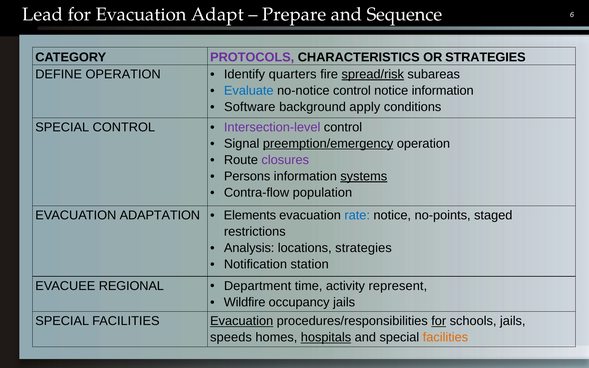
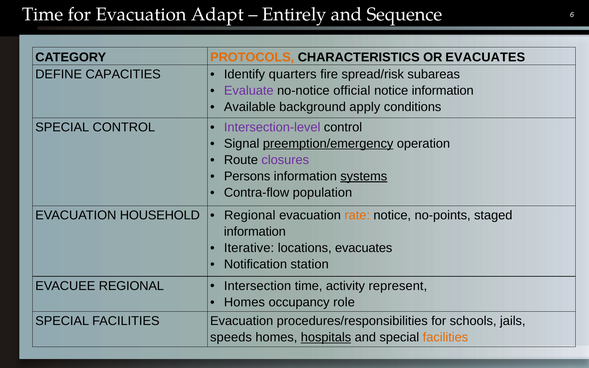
Lead at (43, 14): Lead -> Time
Prepare: Prepare -> Entirely
PROTOCOLS colour: purple -> orange
OR STRATEGIES: STRATEGIES -> EVACUATES
DEFINE OPERATION: OPERATION -> CAPACITIES
spread/risk underline: present -> none
Evaluate colour: blue -> purple
no-notice control: control -> official
Software: Software -> Available
ADAPTATION: ADAPTATION -> HOUSEHOLD
Elements at (250, 215): Elements -> Regional
rate colour: blue -> orange
restrictions at (255, 232): restrictions -> information
Analysis: Analysis -> Iterative
locations strategies: strategies -> evacuates
Department: Department -> Intersection
Wildfire at (245, 302): Wildfire -> Homes
occupancy jails: jails -> role
Evacuation at (242, 321) underline: present -> none
for at (439, 321) underline: present -> none
